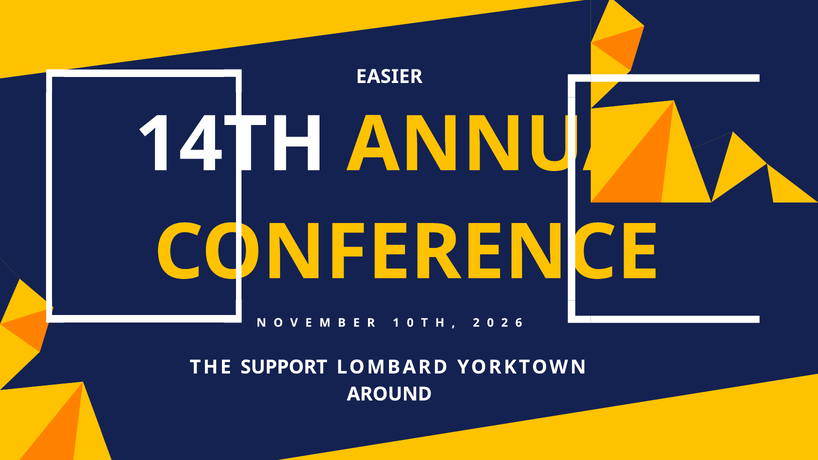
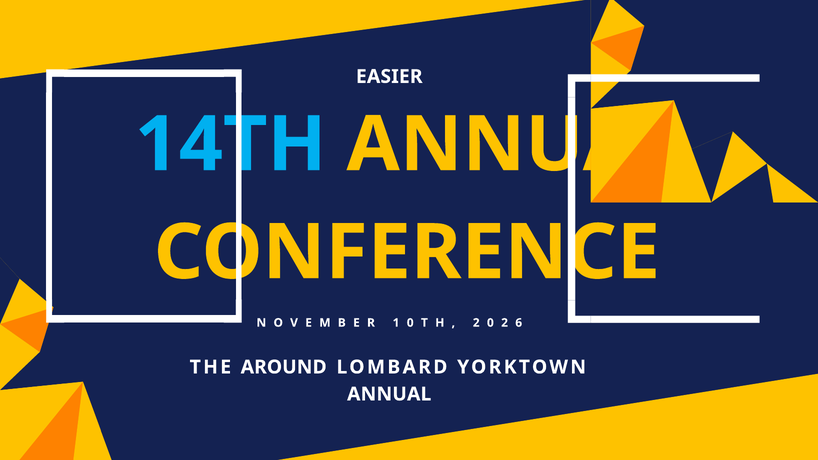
14TH colour: white -> light blue
SUPPORT: SUPPORT -> AROUND
AROUND at (389, 394): AROUND -> ANNUAL
